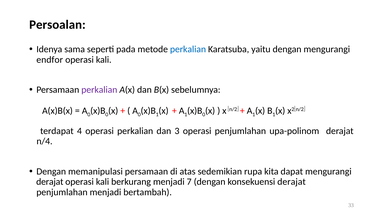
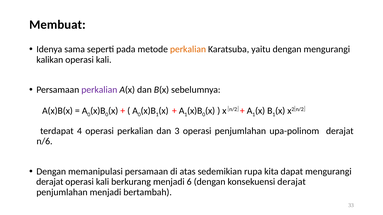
Persoalan: Persoalan -> Membuat
perkalian at (188, 49) colour: blue -> orange
endfor: endfor -> kalikan
n/4: n/4 -> n/6
7: 7 -> 6
